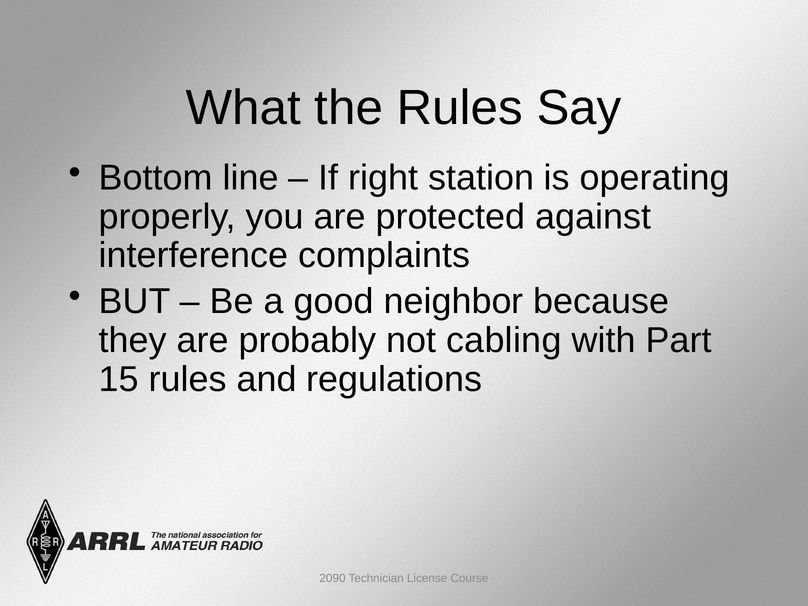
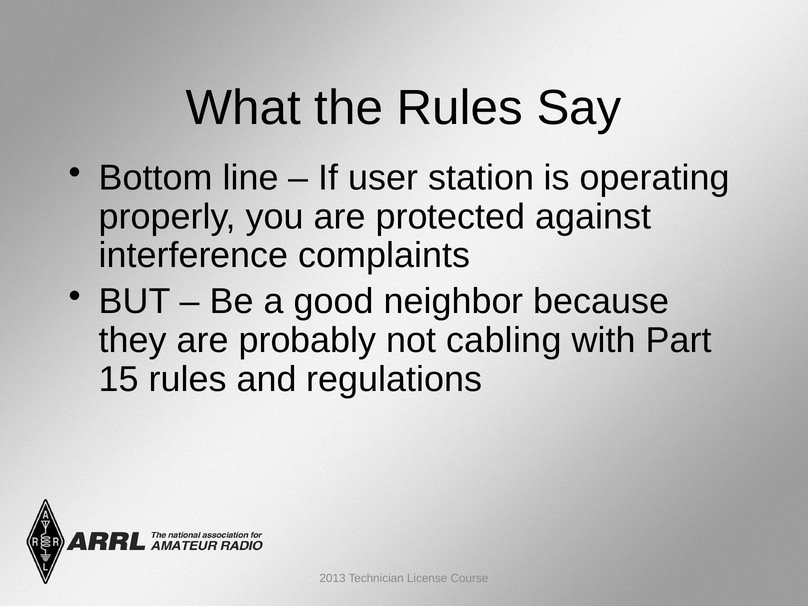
right: right -> user
2090: 2090 -> 2013
